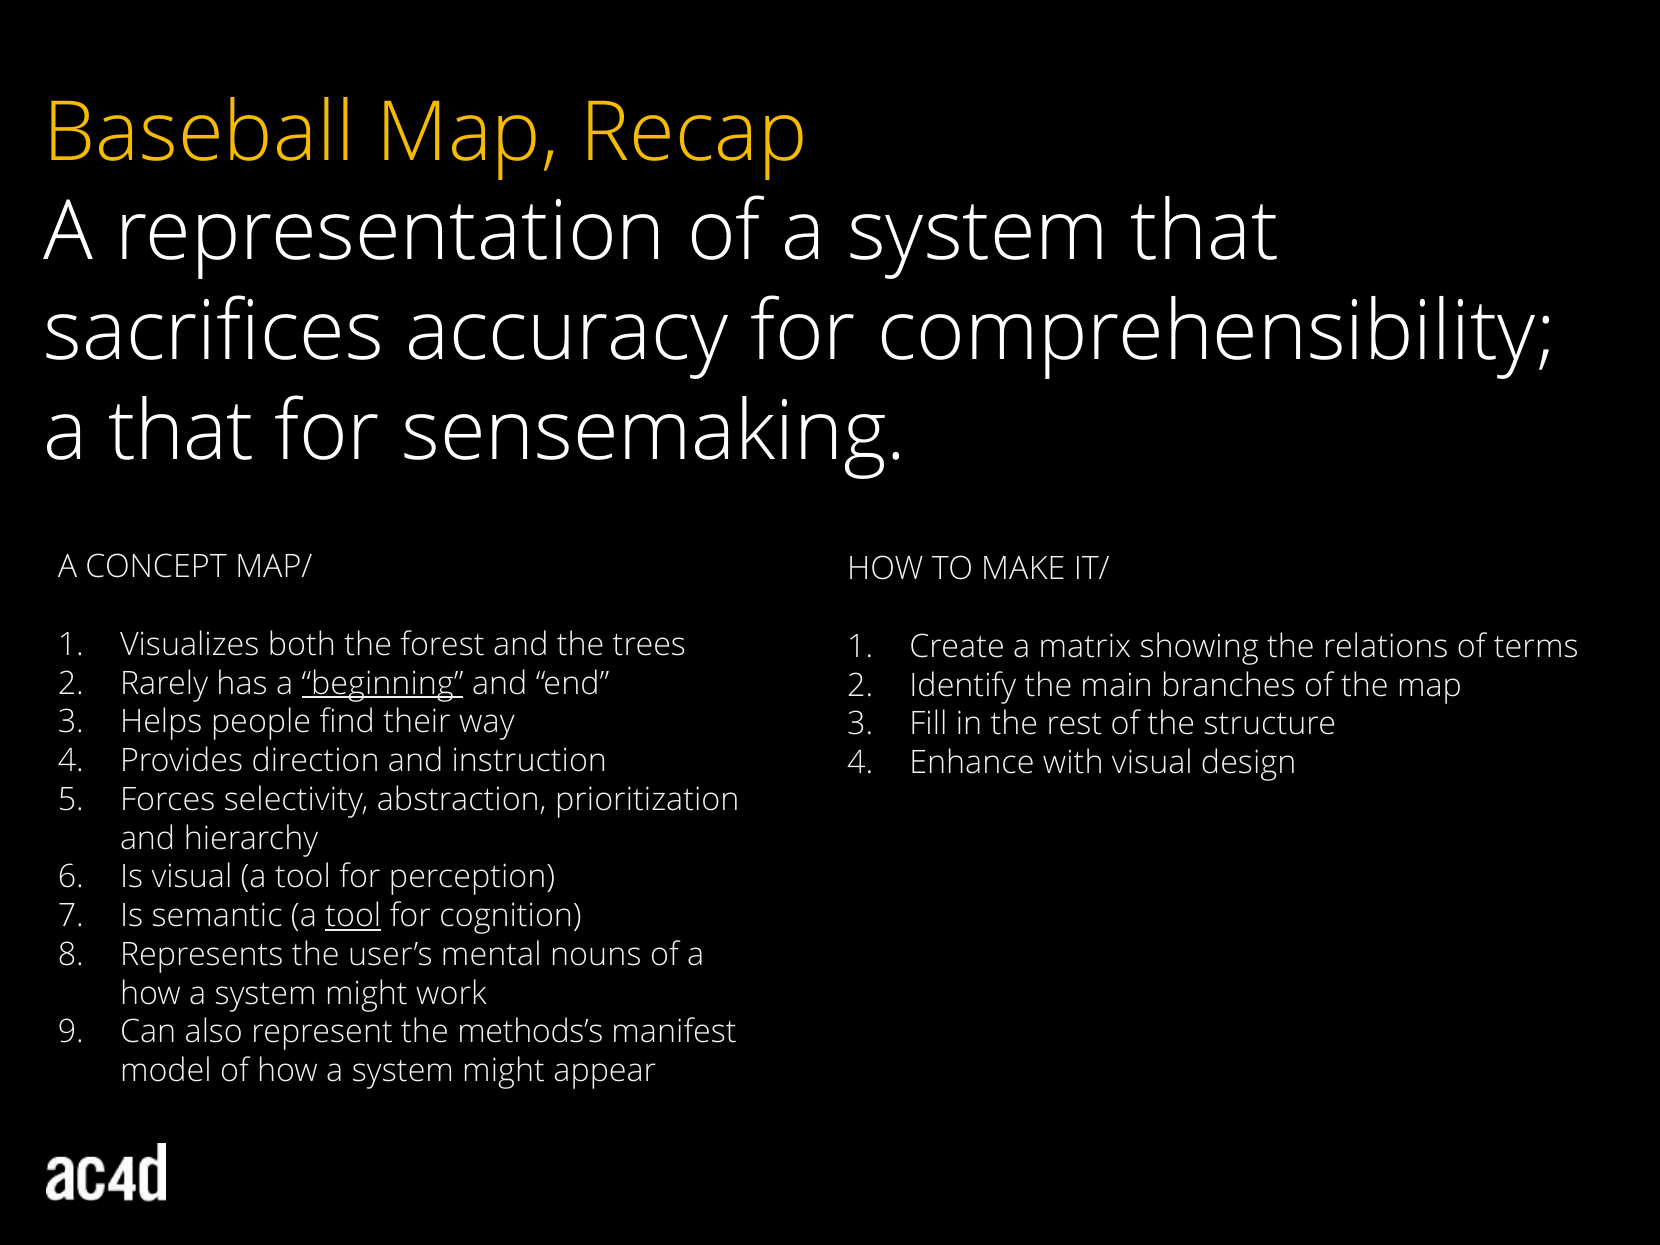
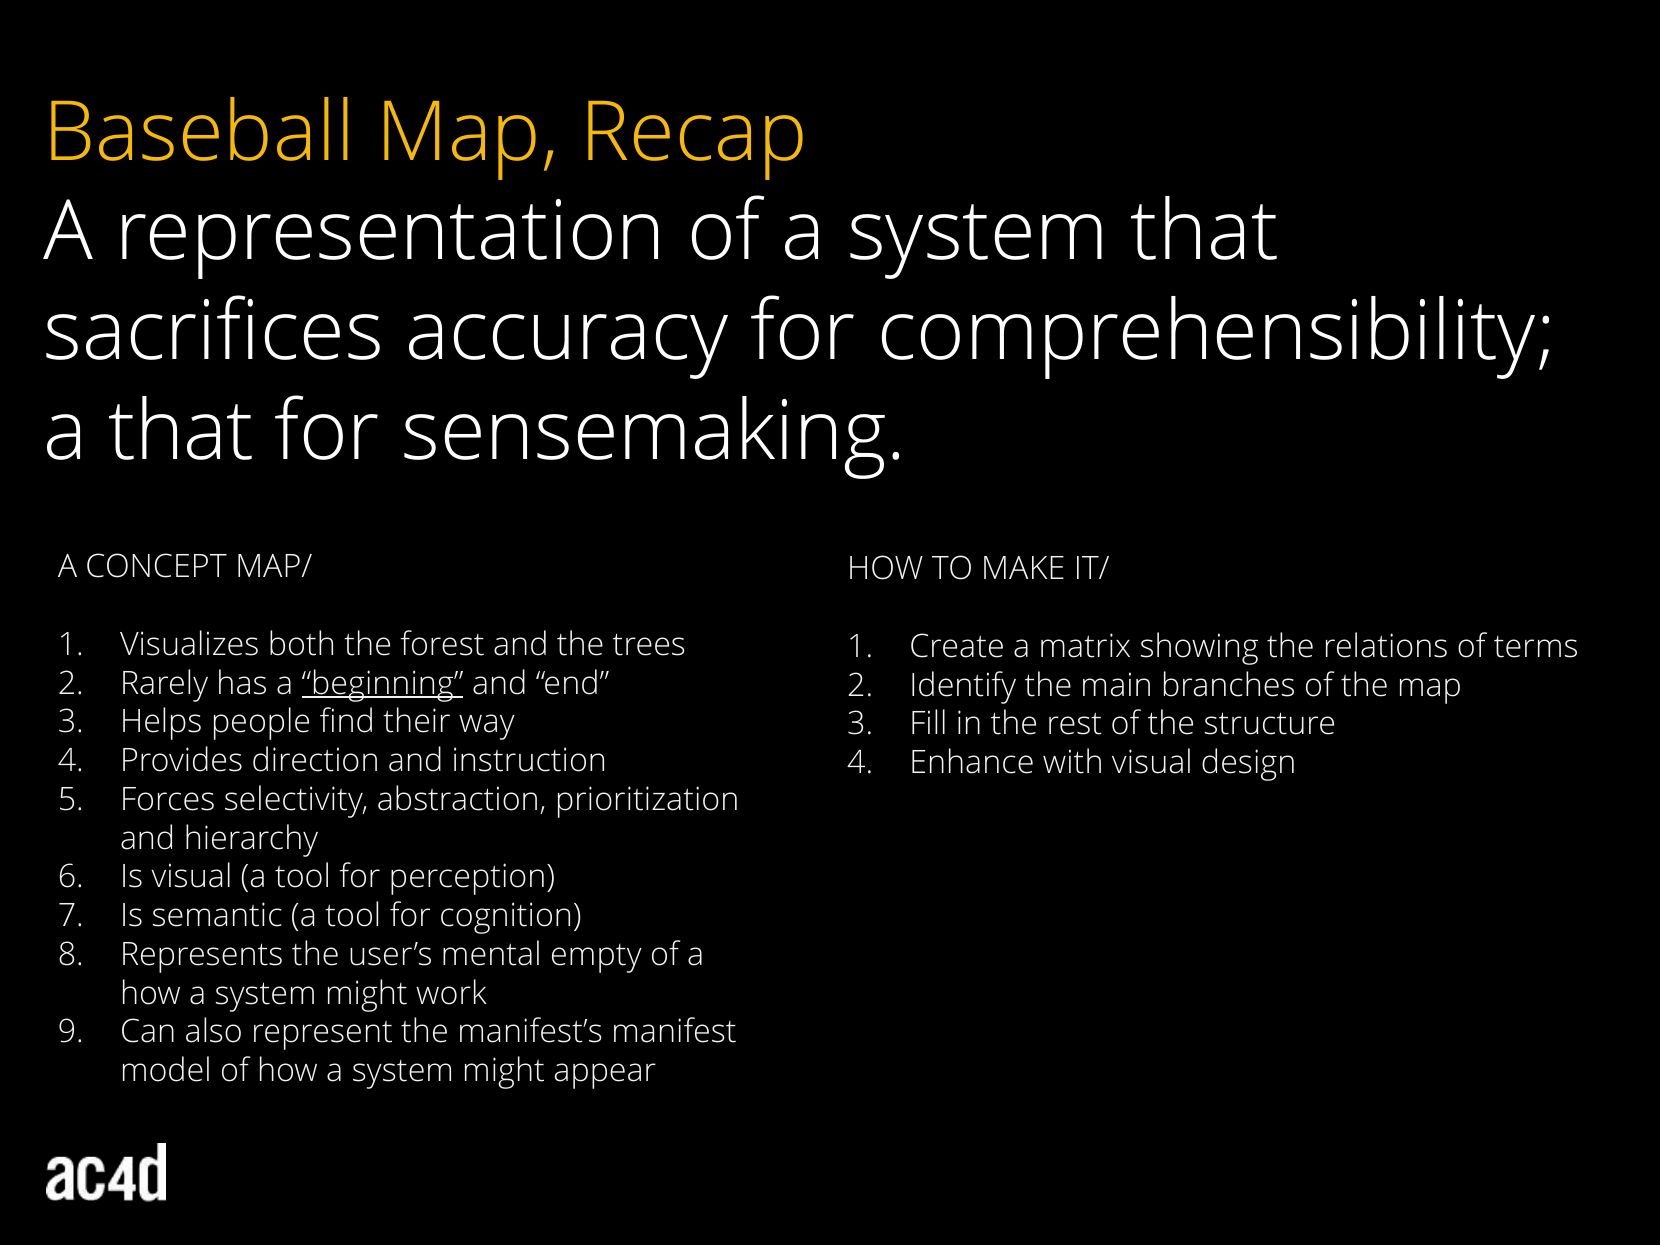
tool at (353, 916) underline: present -> none
nouns: nouns -> empty
methods’s: methods’s -> manifest’s
